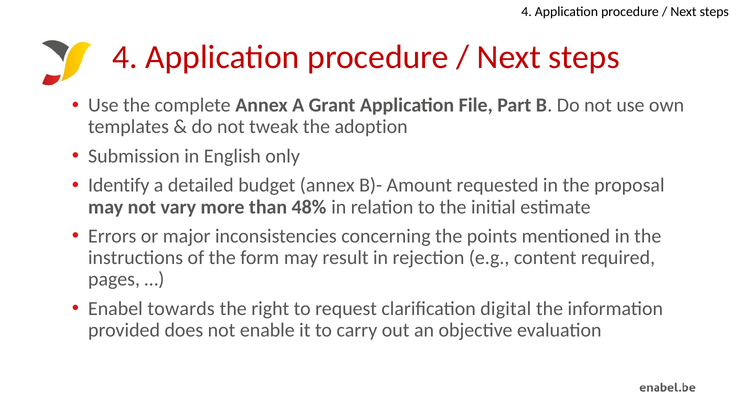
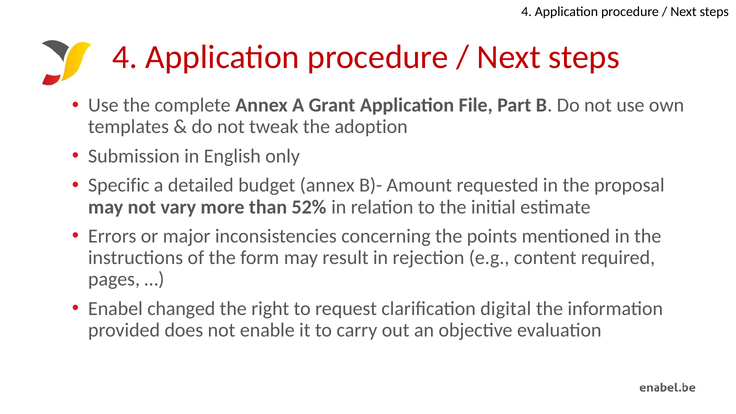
Identify: Identify -> Specific
48%: 48% -> 52%
towards: towards -> changed
